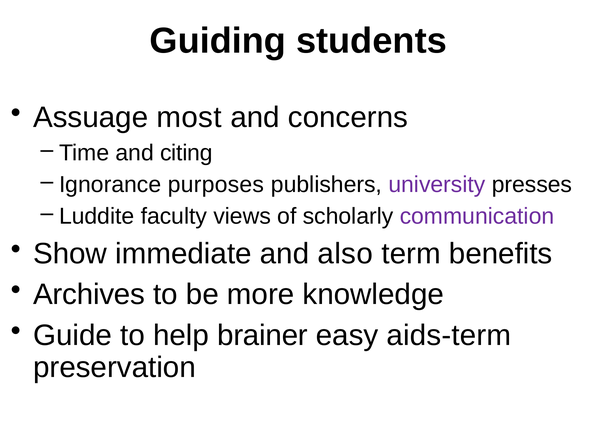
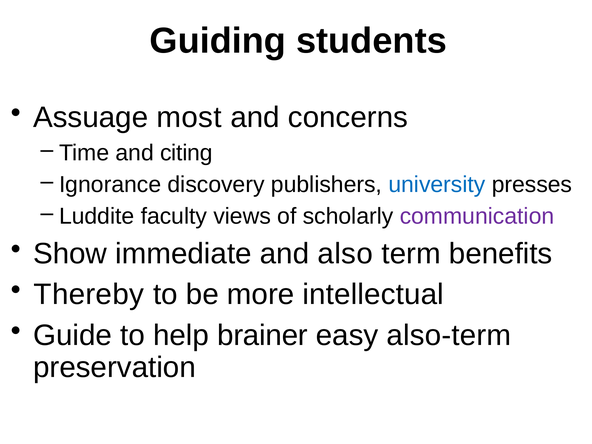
purposes: purposes -> discovery
university colour: purple -> blue
Archives: Archives -> Thereby
knowledge: knowledge -> intellectual
aids-term: aids-term -> also-term
